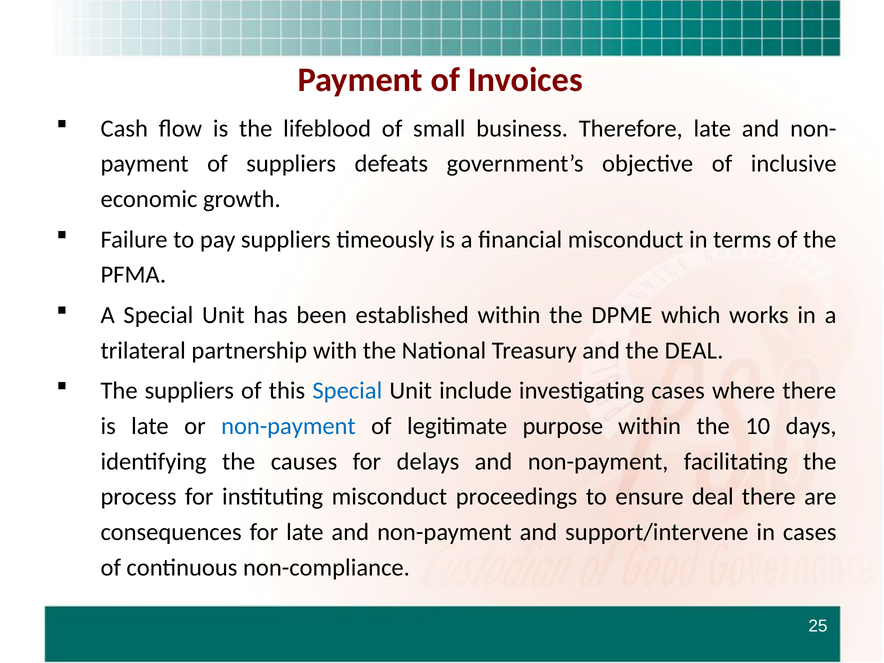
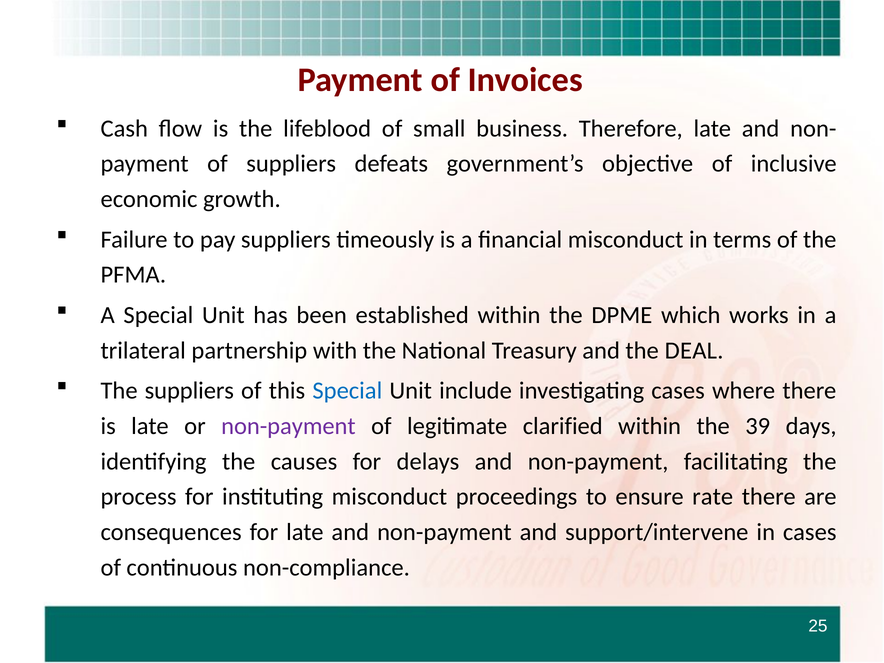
non-payment at (288, 426) colour: blue -> purple
purpose: purpose -> clarified
10: 10 -> 39
ensure deal: deal -> rate
